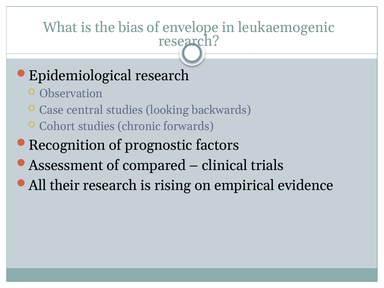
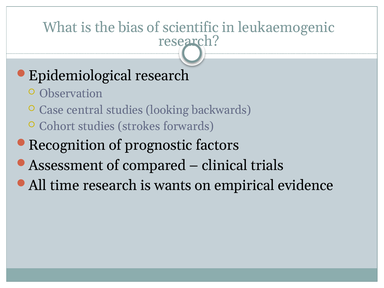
envelope: envelope -> scientific
chronic: chronic -> strokes
their: their -> time
rising: rising -> wants
